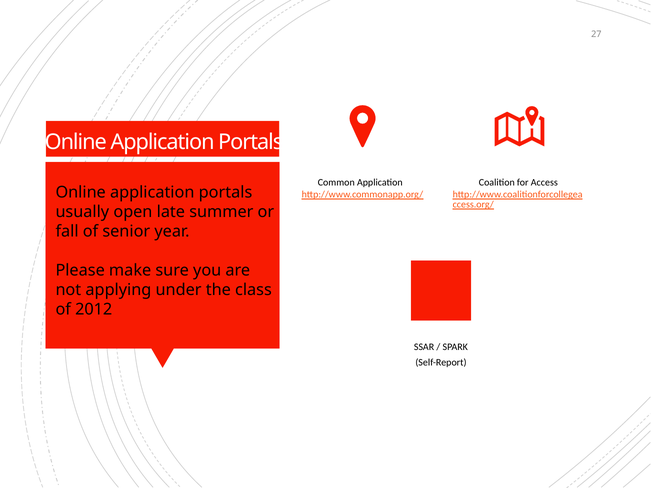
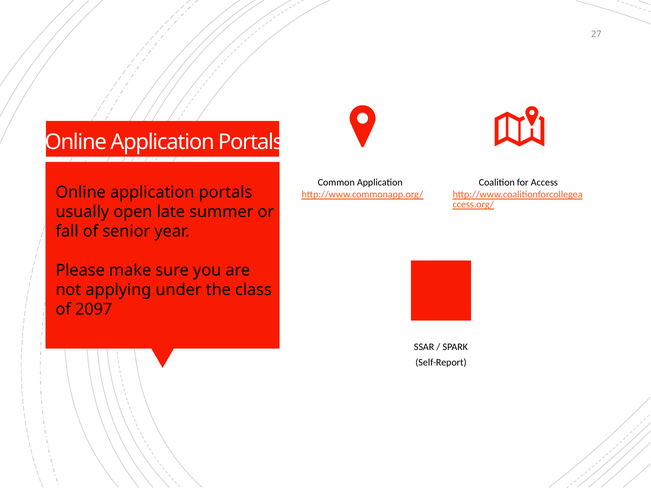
2012: 2012 -> 2097
